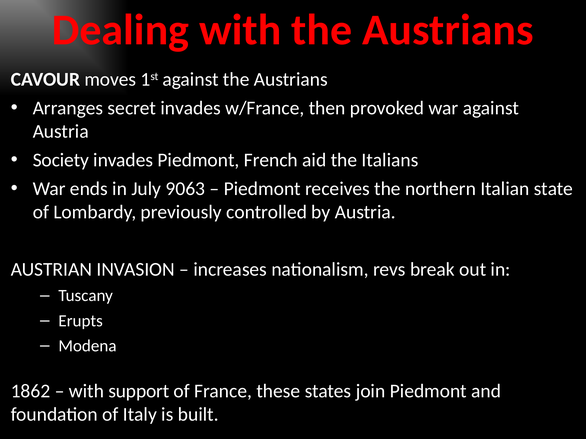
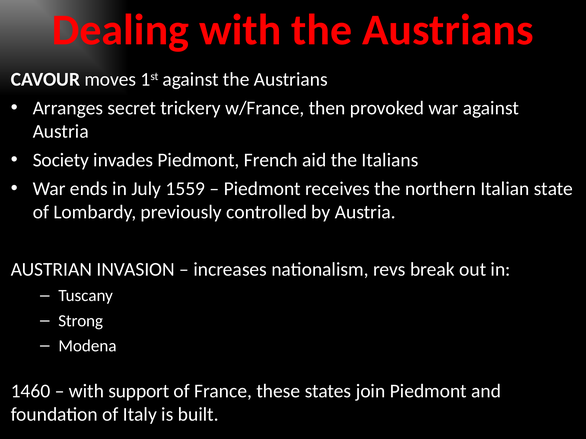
secret invades: invades -> trickery
9063: 9063 -> 1559
Erupts: Erupts -> Strong
1862: 1862 -> 1460
